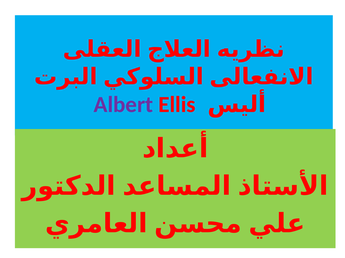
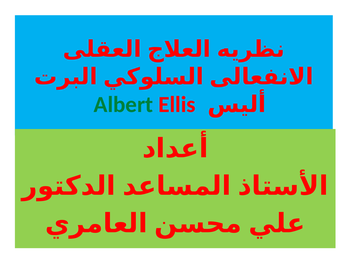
Albert colour: purple -> green
